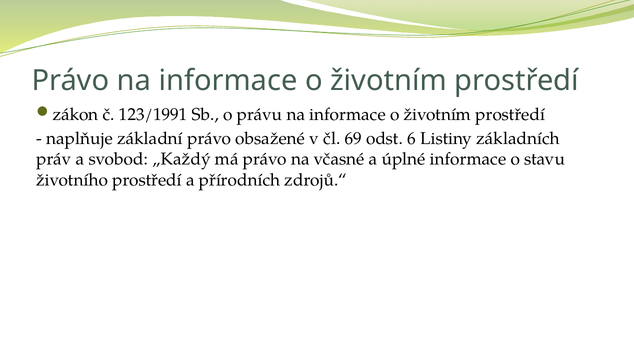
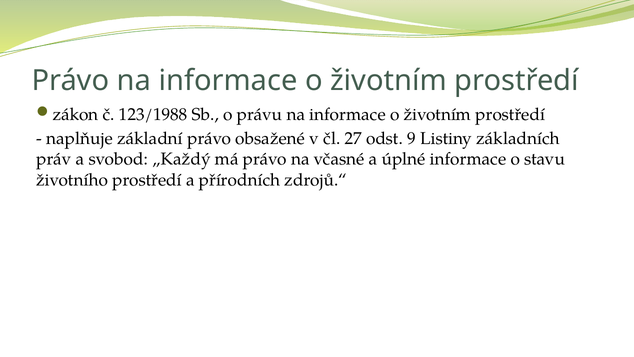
123/1991: 123/1991 -> 123/1988
69: 69 -> 27
6: 6 -> 9
